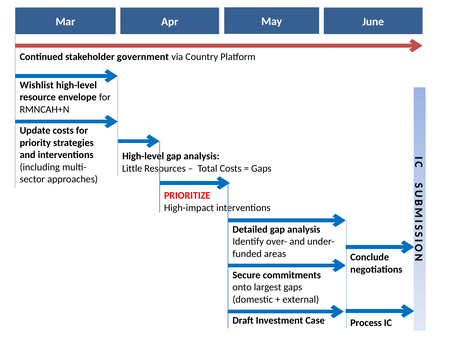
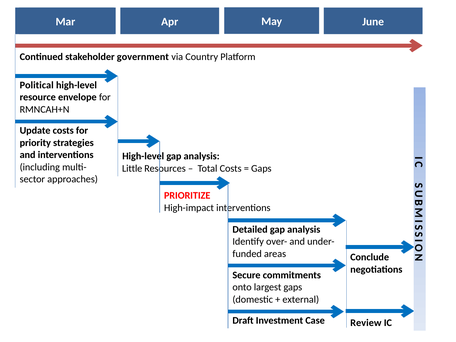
Wishlist: Wishlist -> Political
Process: Process -> Review
